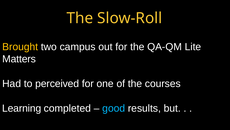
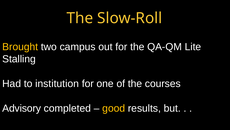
Matters: Matters -> Stalling
perceived: perceived -> institution
Learning: Learning -> Advisory
good colour: light blue -> yellow
